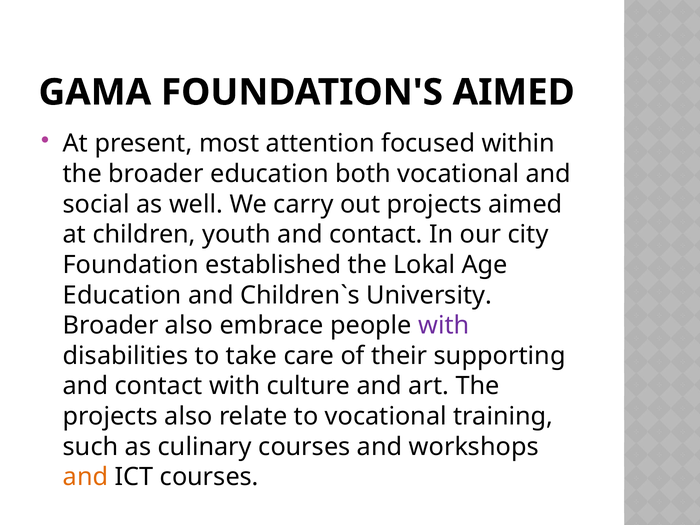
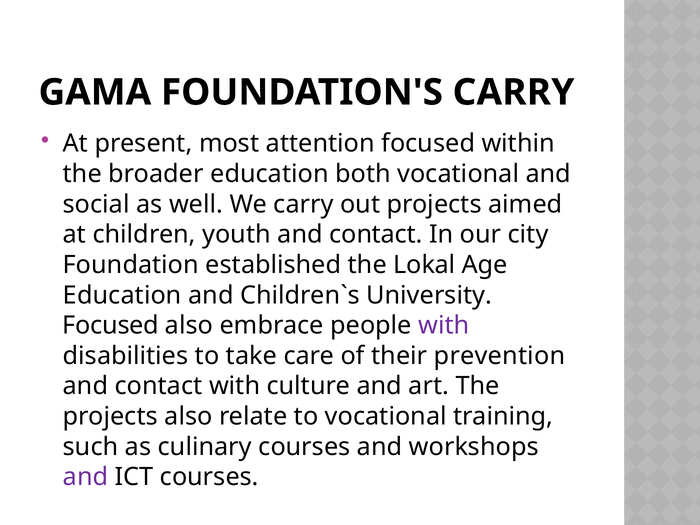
FOUNDATION'S AIMED: AIMED -> CARRY
Broader at (111, 325): Broader -> Focused
supporting: supporting -> prevention
and at (86, 477) colour: orange -> purple
